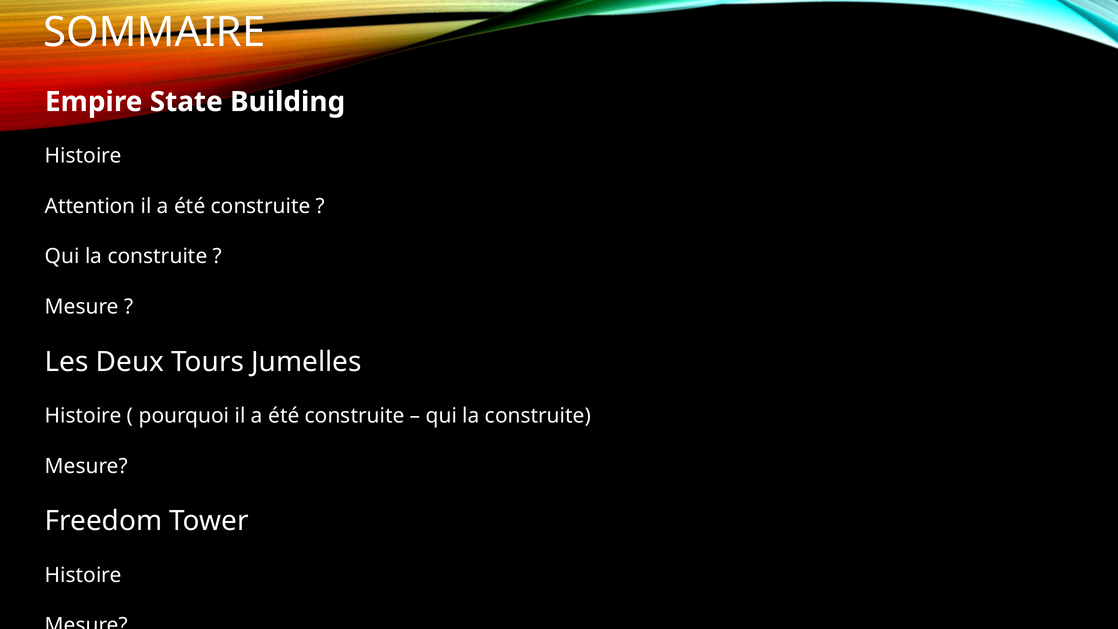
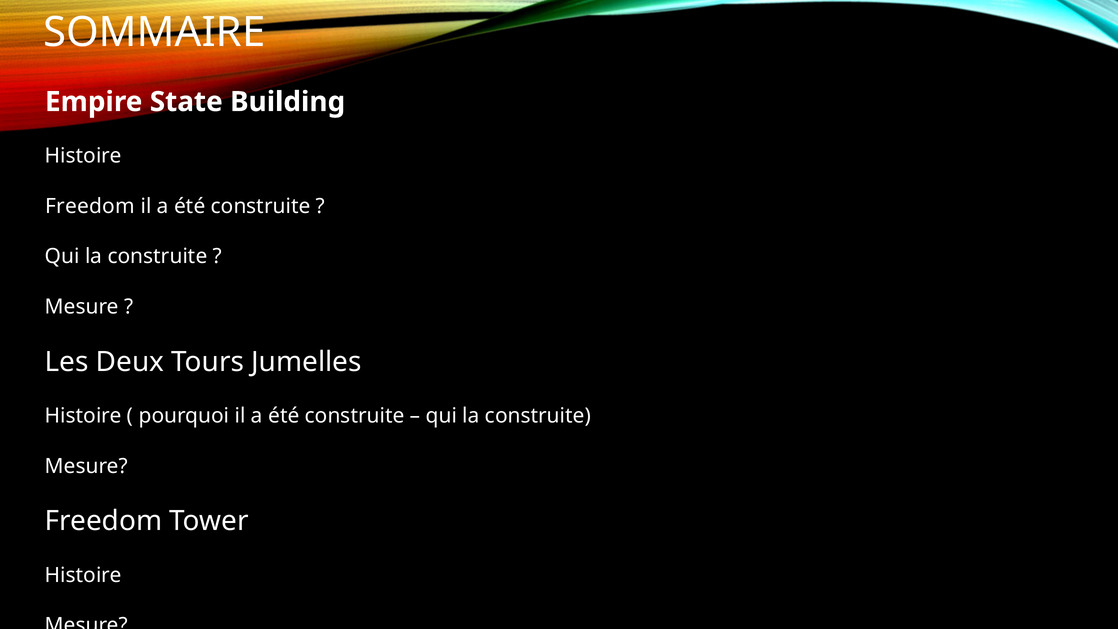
Attention at (90, 206): Attention -> Freedom
